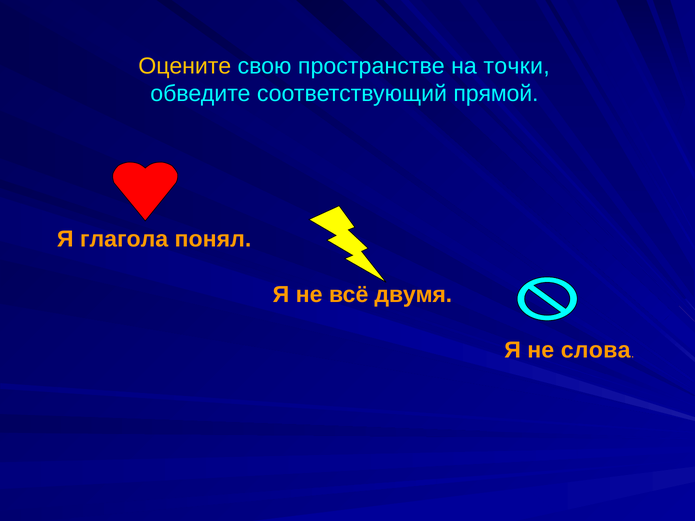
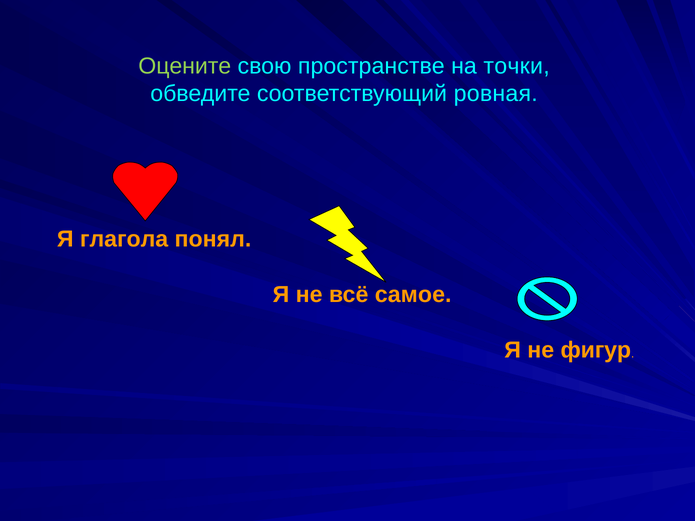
Оцените colour: yellow -> light green
прямой: прямой -> ровная
двумя: двумя -> самое
слова: слова -> фигур
